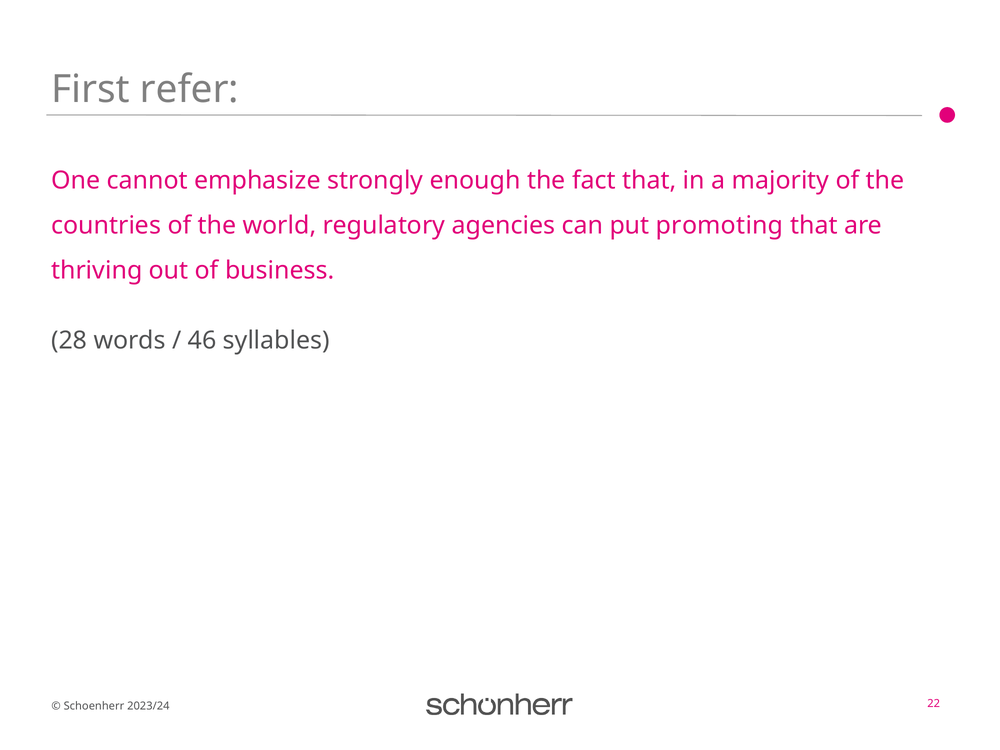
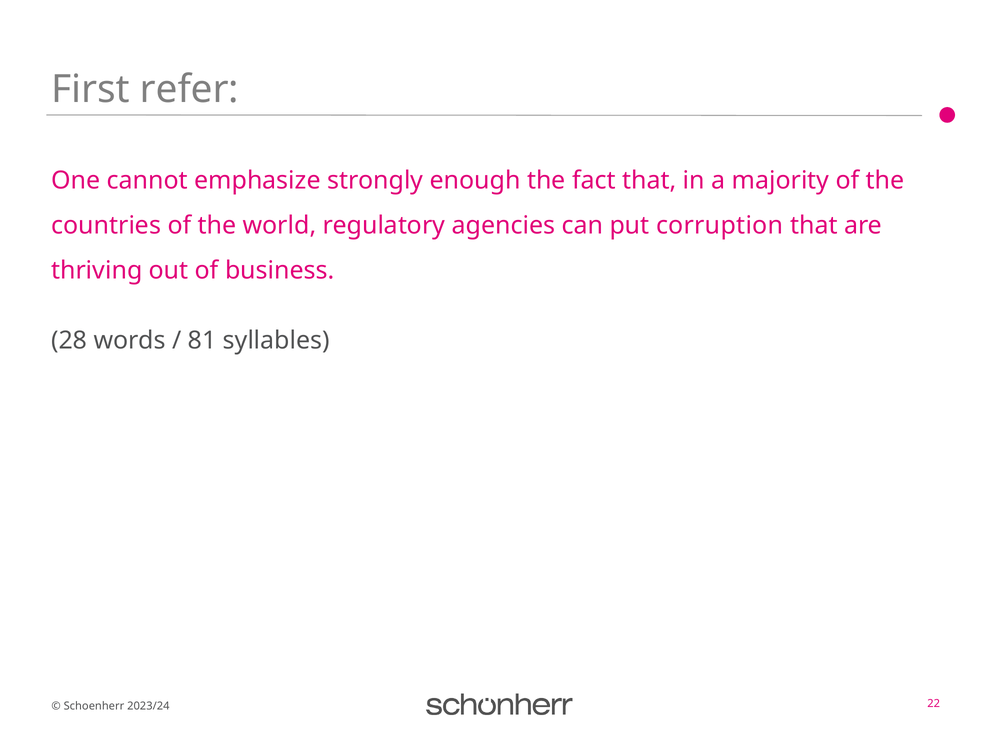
promoting: promoting -> corruption
46: 46 -> 81
